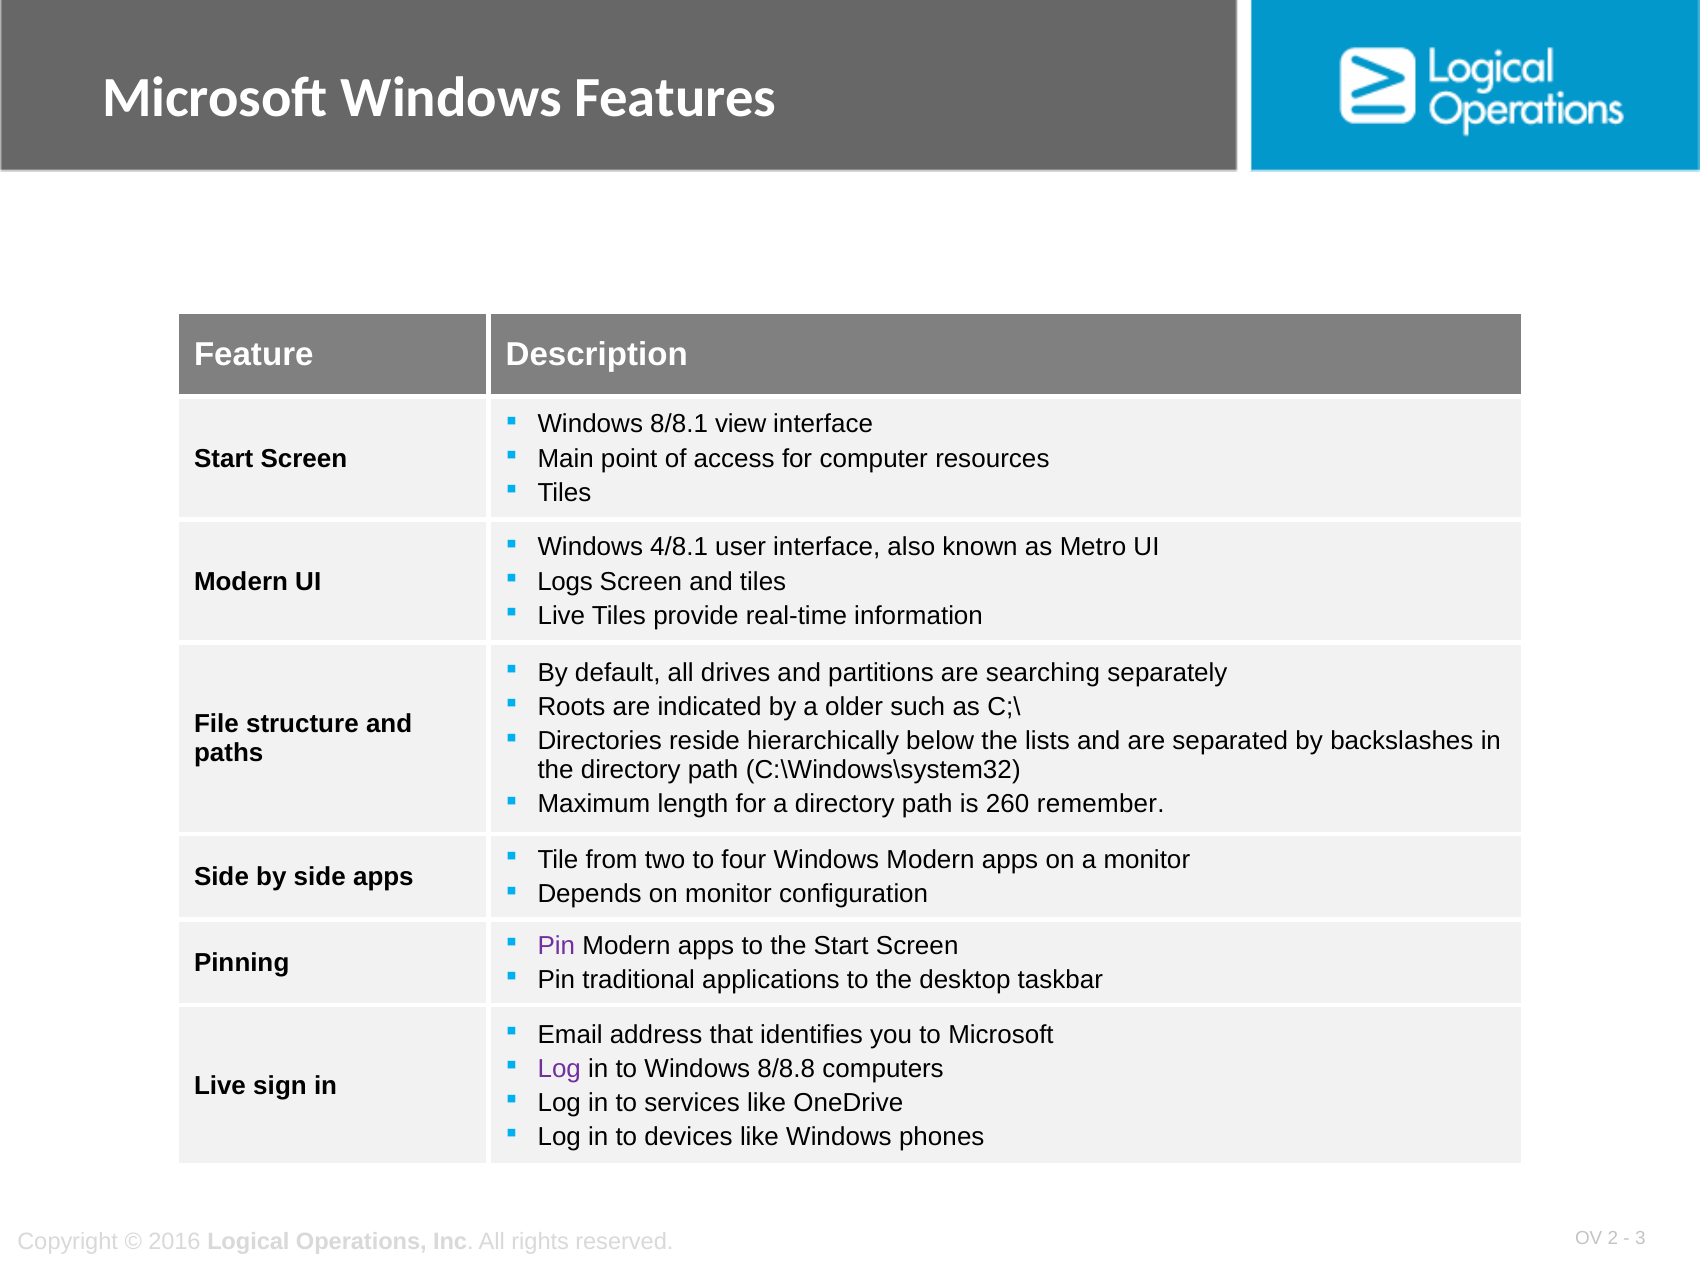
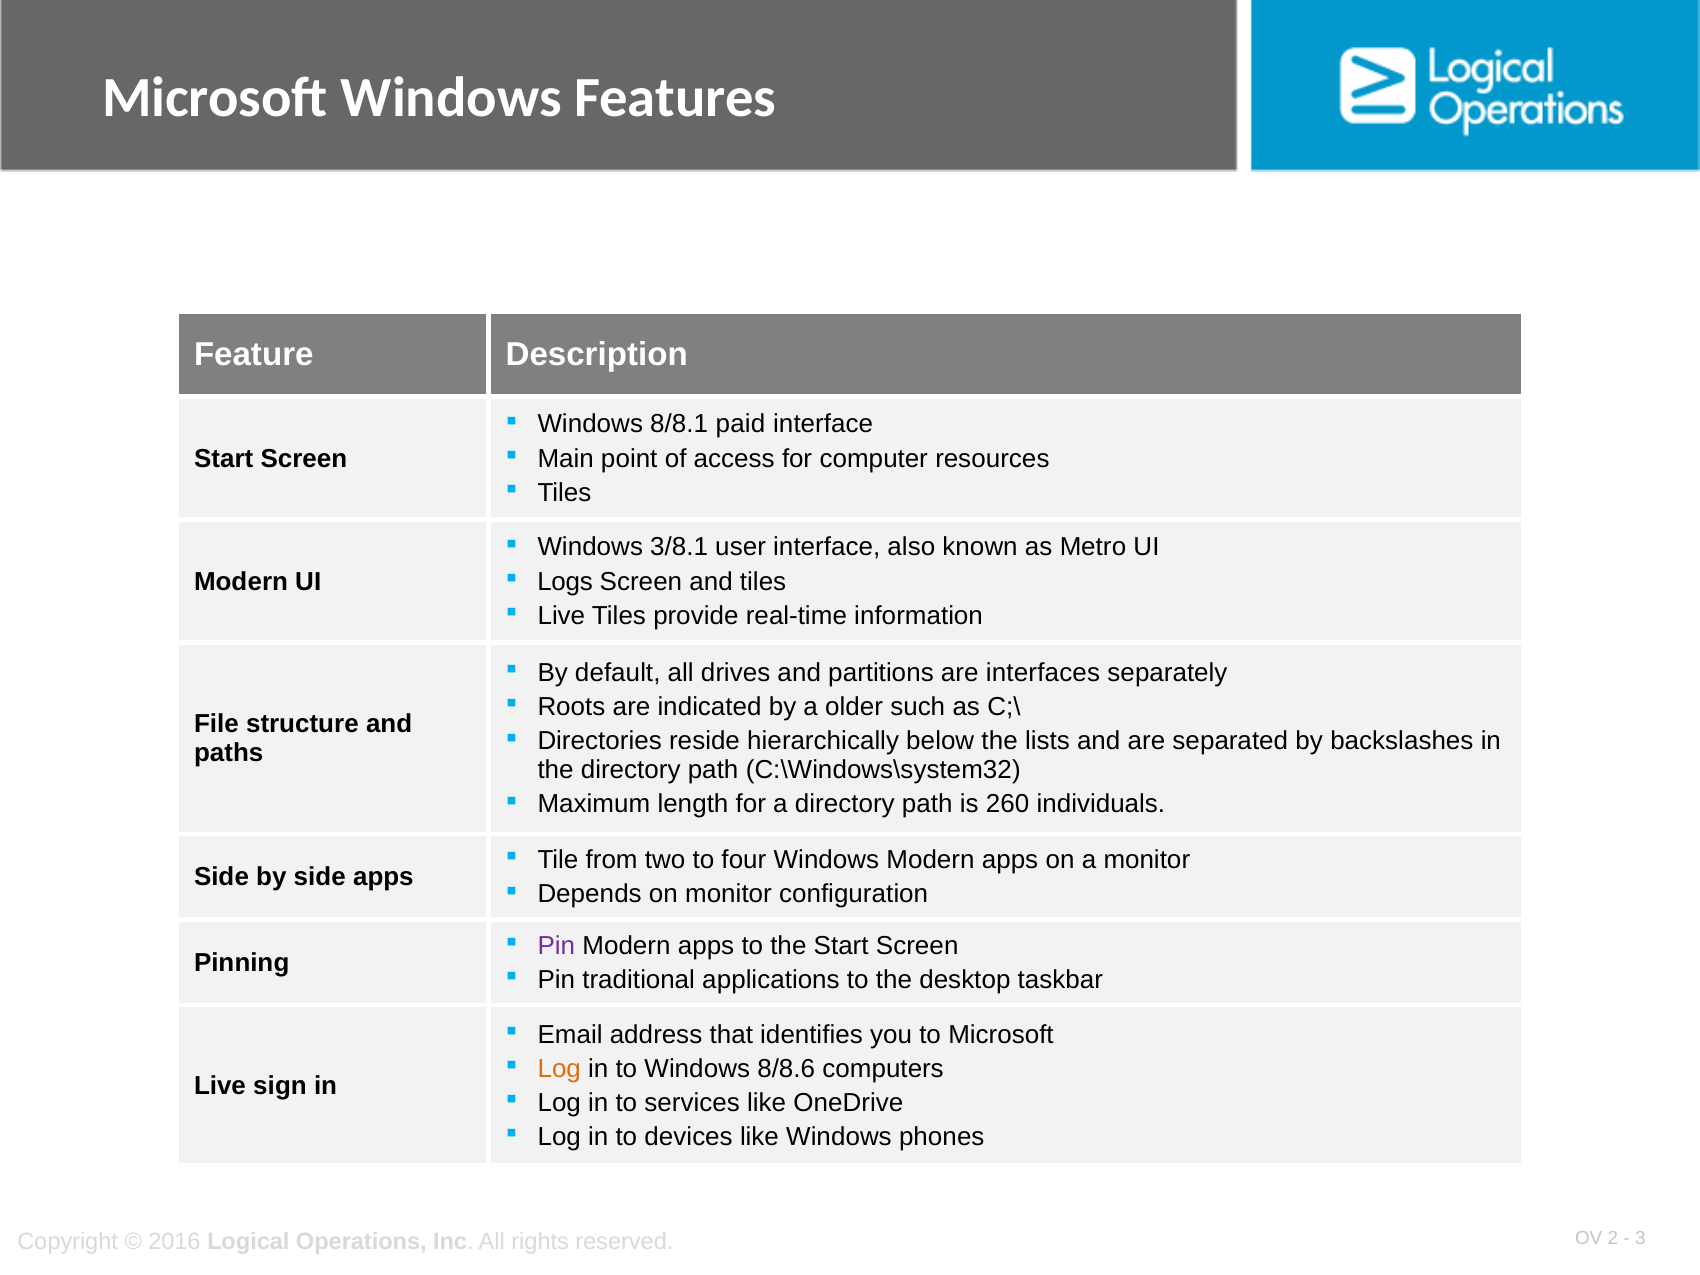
view: view -> paid
4/8.1: 4/8.1 -> 3/8.1
searching: searching -> interfaces
remember: remember -> individuals
Log at (559, 1069) colour: purple -> orange
8/8.8: 8/8.8 -> 8/8.6
